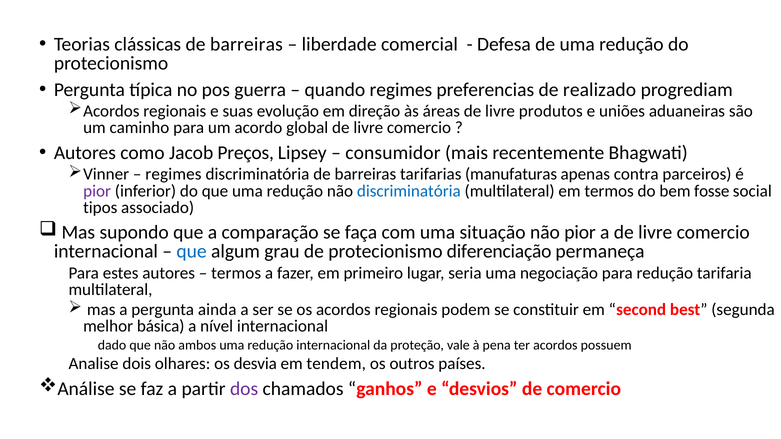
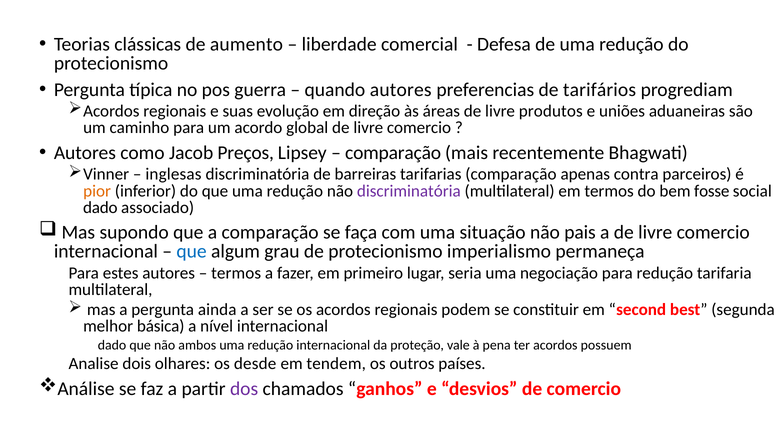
clássicas de barreiras: barreiras -> aumento
quando regimes: regimes -> autores
realizado: realizado -> tarifários
consumidor at (393, 153): consumidor -> comparação
regimes at (173, 174): regimes -> inglesas
tarifarias manufaturas: manufaturas -> comparação
pior at (97, 191) colour: purple -> orange
discriminatória at (409, 191) colour: blue -> purple
tipos at (100, 208): tipos -> dado
não pior: pior -> pais
diferenciação: diferenciação -> imperialismo
desvia: desvia -> desde
